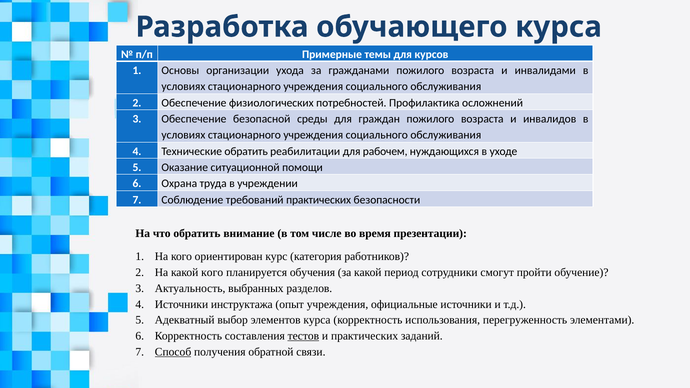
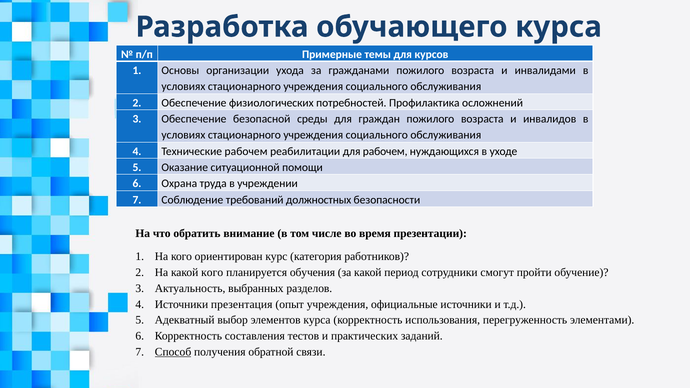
Технические обратить: обратить -> рабочем
требований практических: практических -> должностных
инструктажа: инструктажа -> презентация
тестов underline: present -> none
